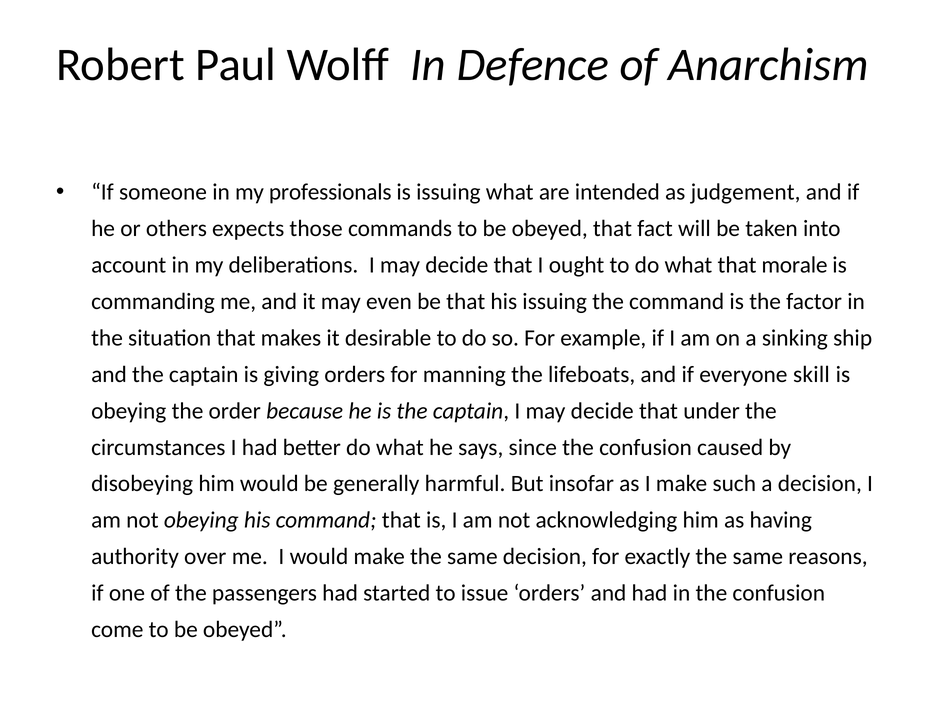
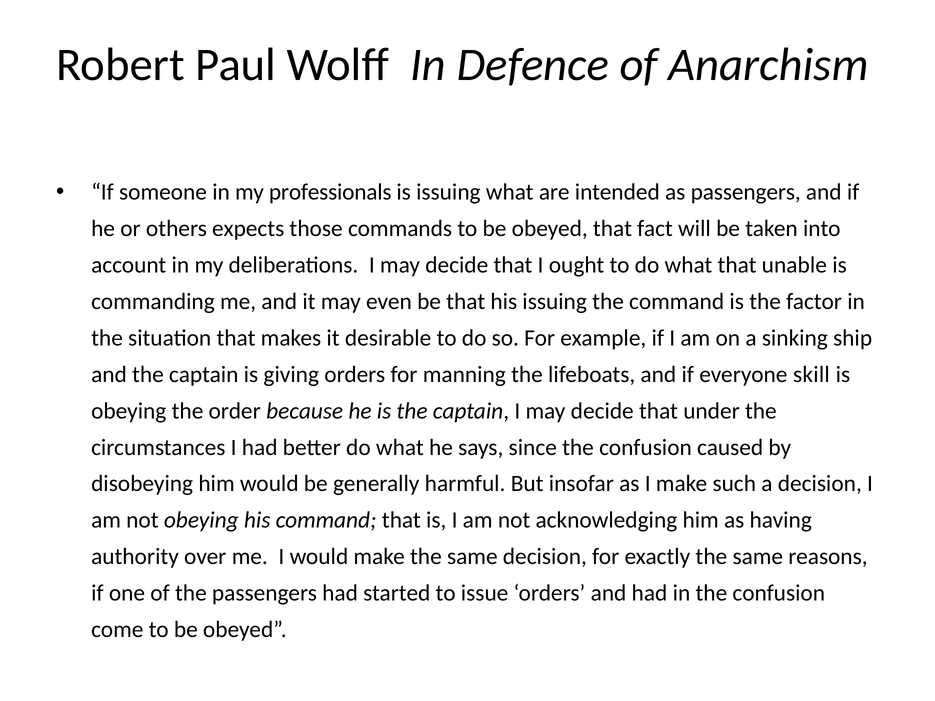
as judgement: judgement -> passengers
morale: morale -> unable
